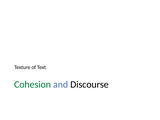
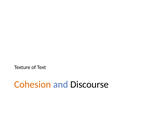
Cohesion colour: green -> orange
